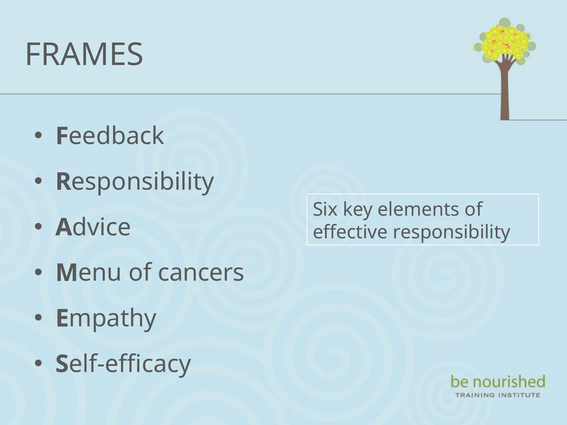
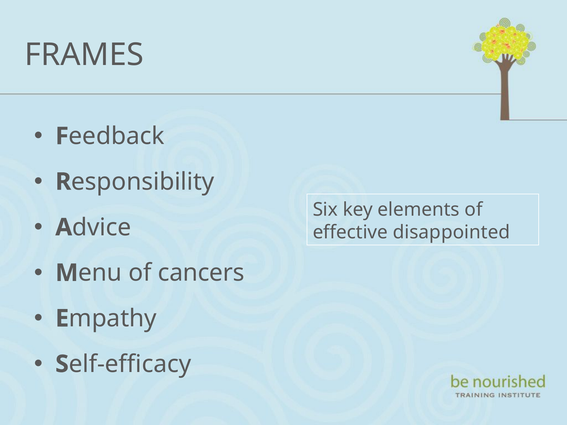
responsibility: responsibility -> disappointed
